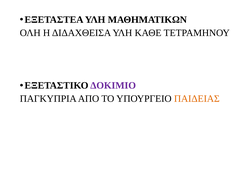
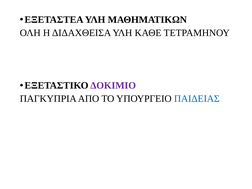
ΠΑΙΔΕΙΑΣ colour: orange -> blue
